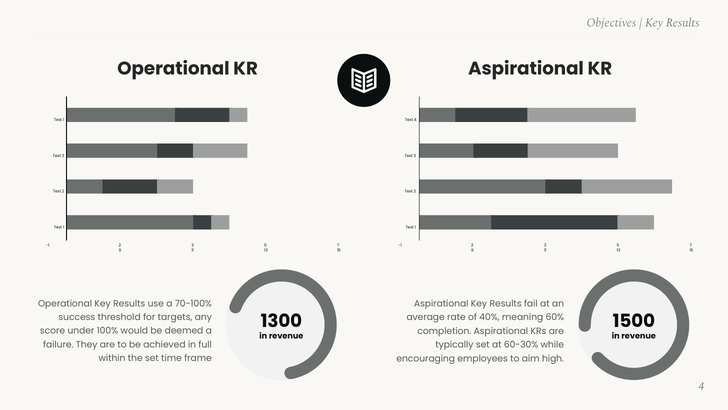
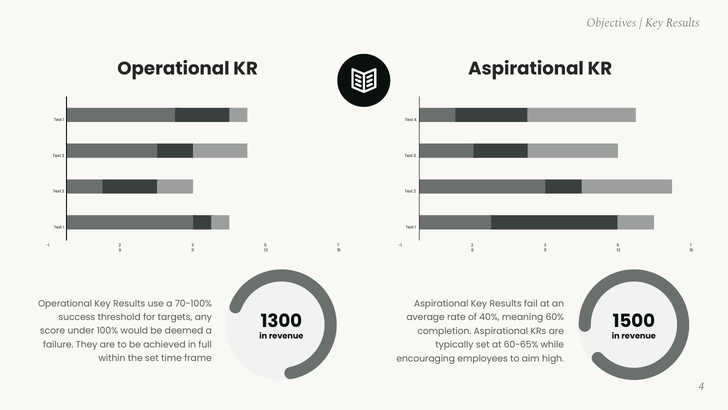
60-30%: 60-30% -> 60-65%
